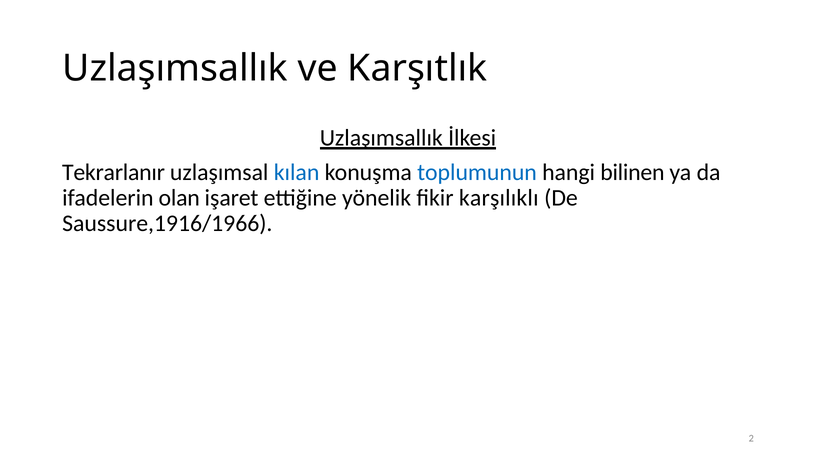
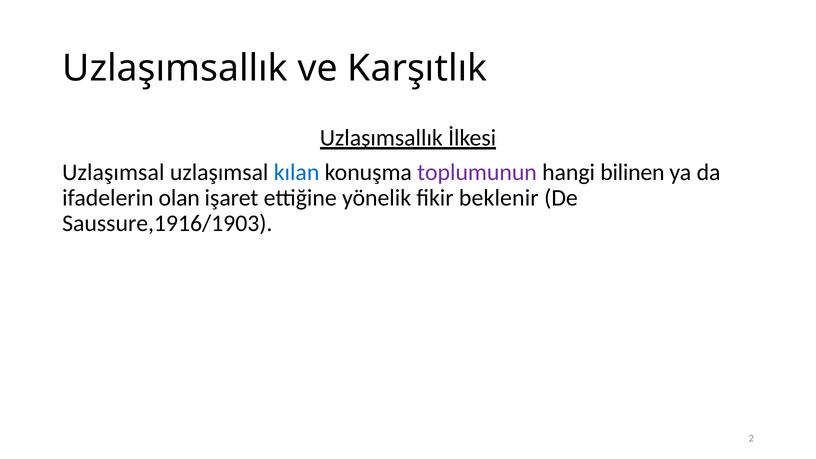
Tekrarlanır at (113, 172): Tekrarlanır -> Uzlaşımsal
toplumunun colour: blue -> purple
karşılıklı: karşılıklı -> beklenir
Saussure,1916/1966: Saussure,1916/1966 -> Saussure,1916/1903
